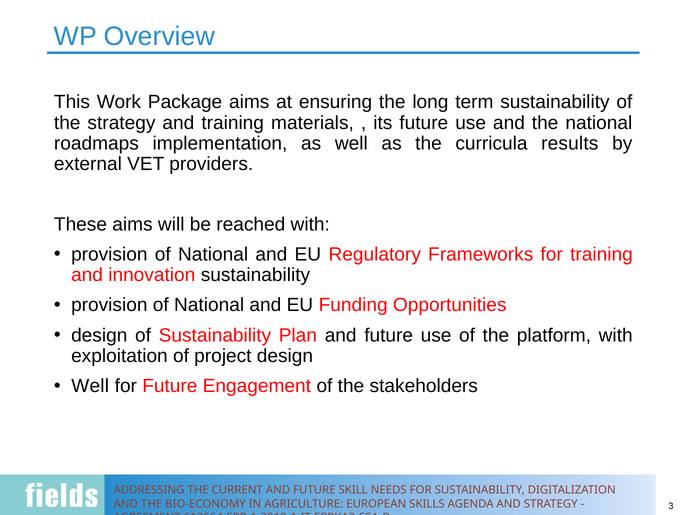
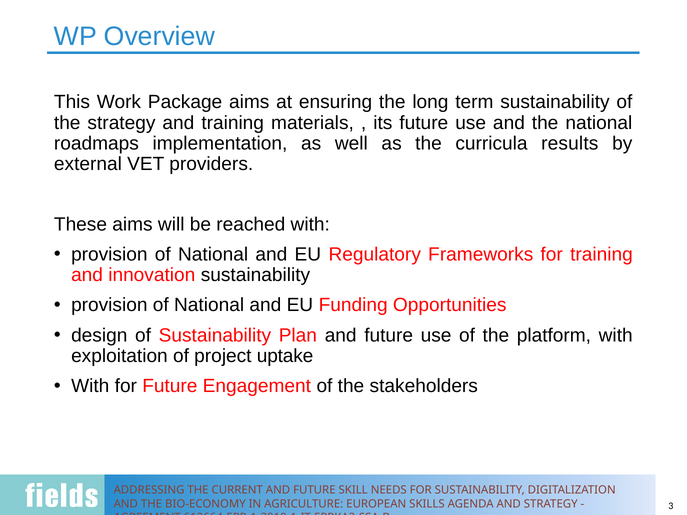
project design: design -> uptake
Well at (90, 386): Well -> With
